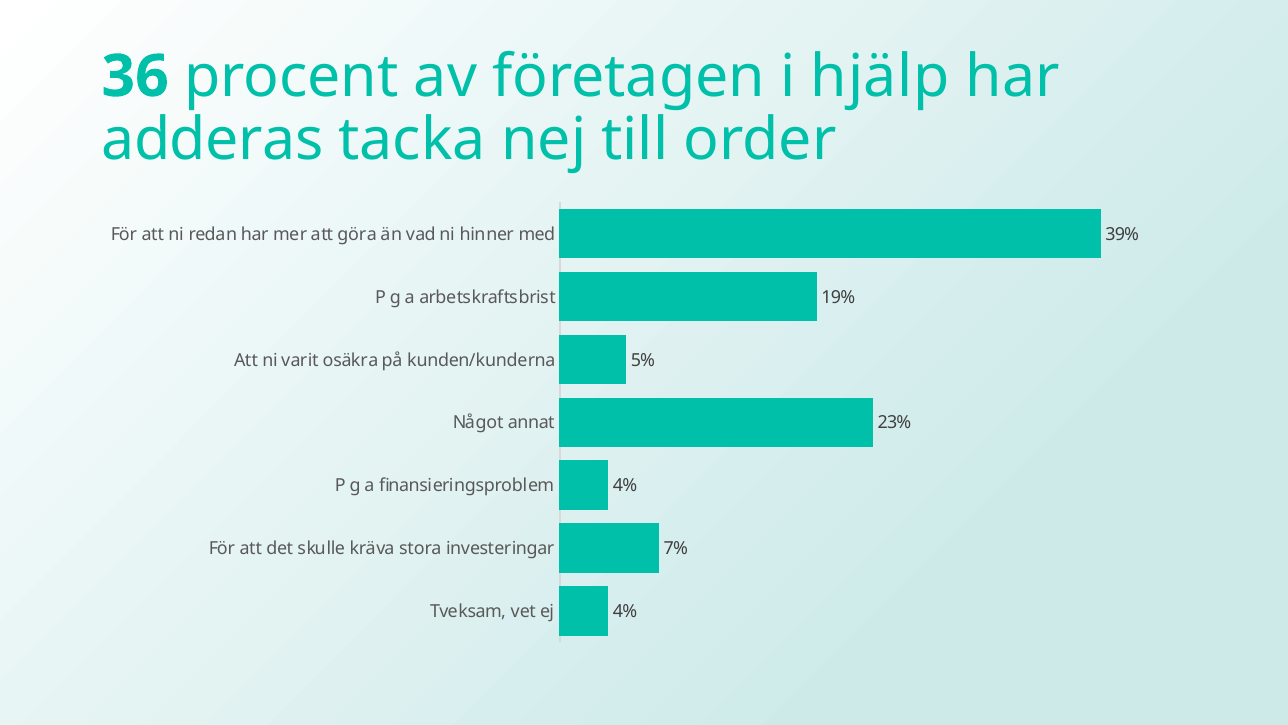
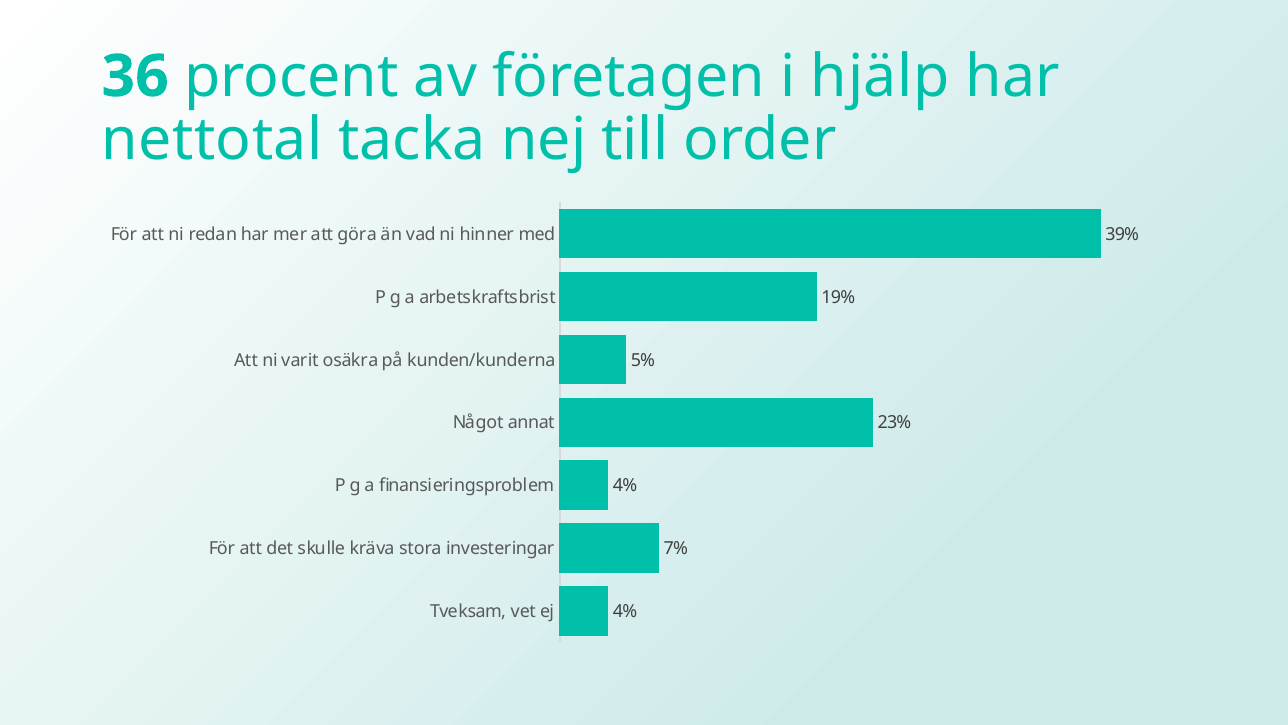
adderas: adderas -> nettotal
